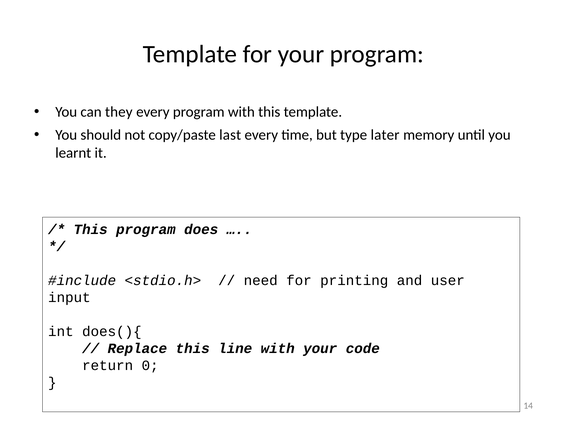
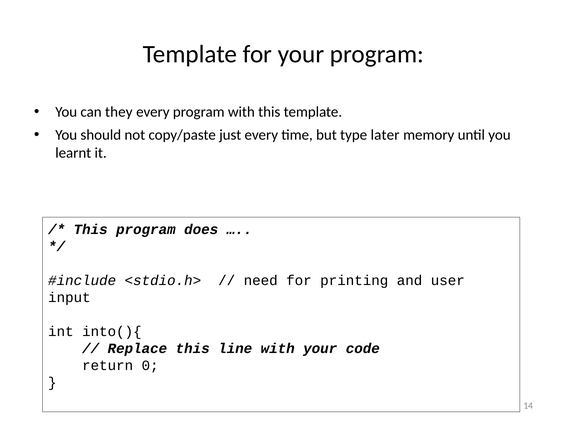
last: last -> just
does(){: does(){ -> into(){
